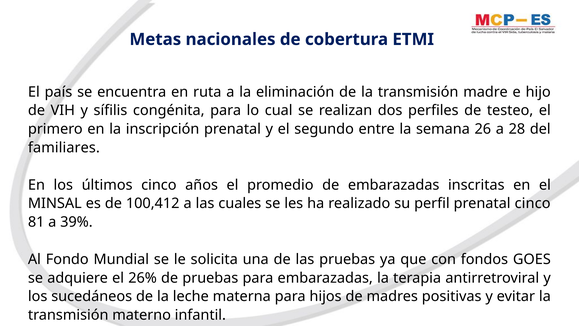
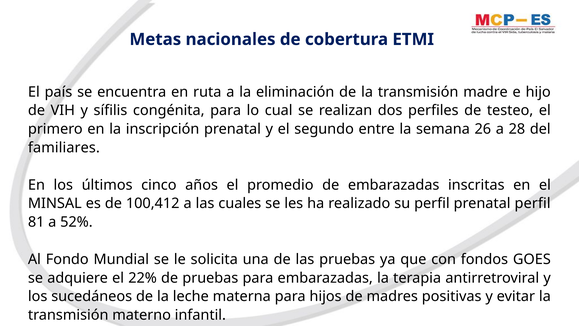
prenatal cinco: cinco -> perfil
39%: 39% -> 52%
26%: 26% -> 22%
